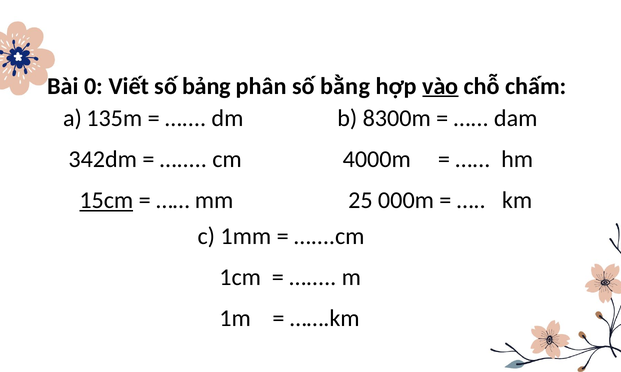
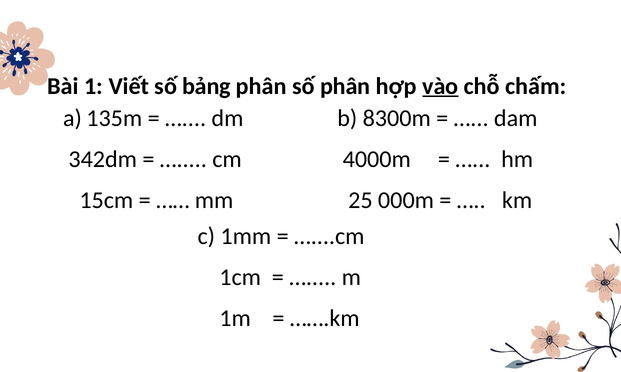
0: 0 -> 1
số bằng: bằng -> phân
15cm underline: present -> none
